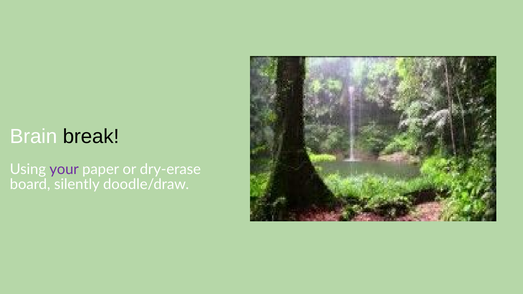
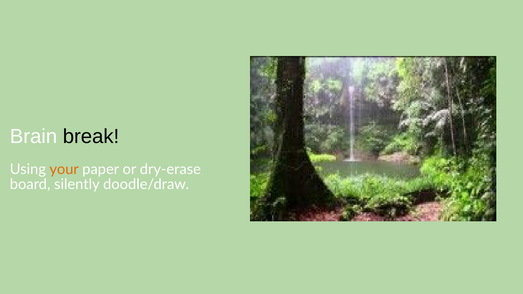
your colour: purple -> orange
